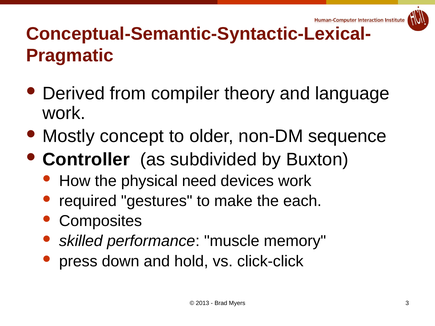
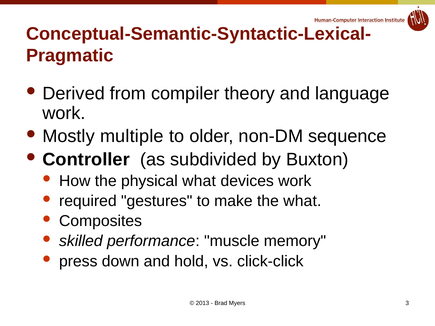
concept: concept -> multiple
physical need: need -> what
the each: each -> what
